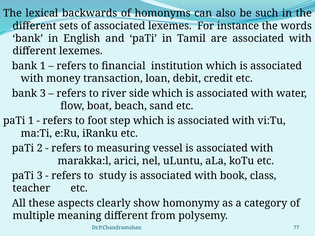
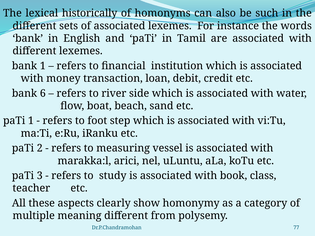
backwards: backwards -> historically
bank 3: 3 -> 6
